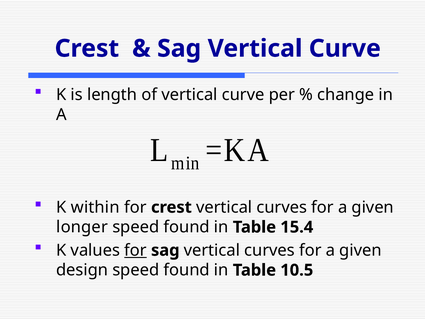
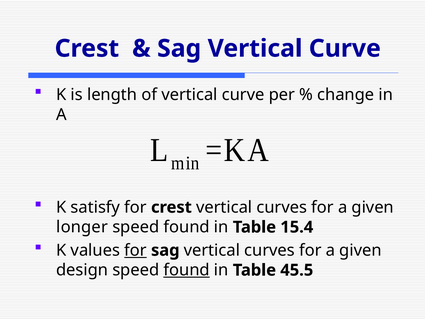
within: within -> satisfy
found at (187, 270) underline: none -> present
10.5: 10.5 -> 45.5
